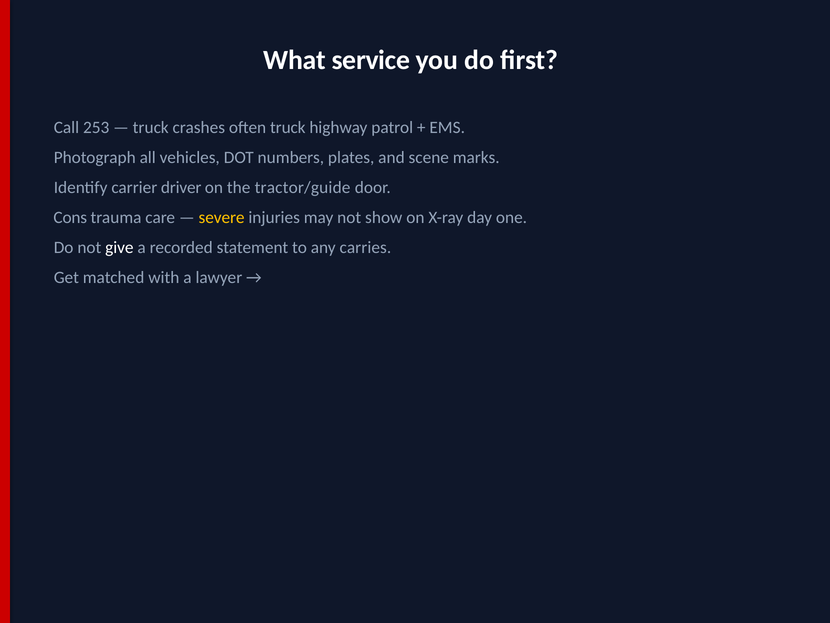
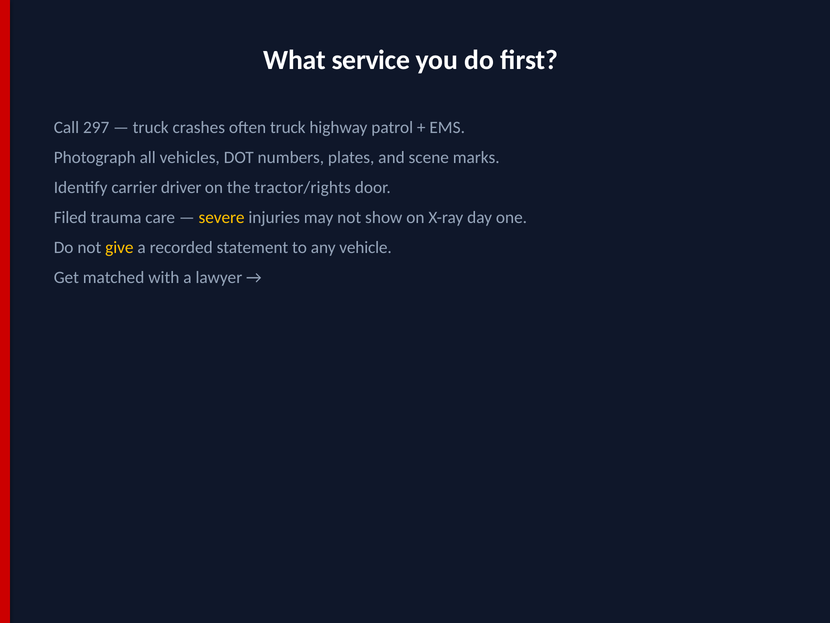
253: 253 -> 297
tractor/guide: tractor/guide -> tractor/rights
Cons: Cons -> Filed
give colour: white -> yellow
carries: carries -> vehicle
